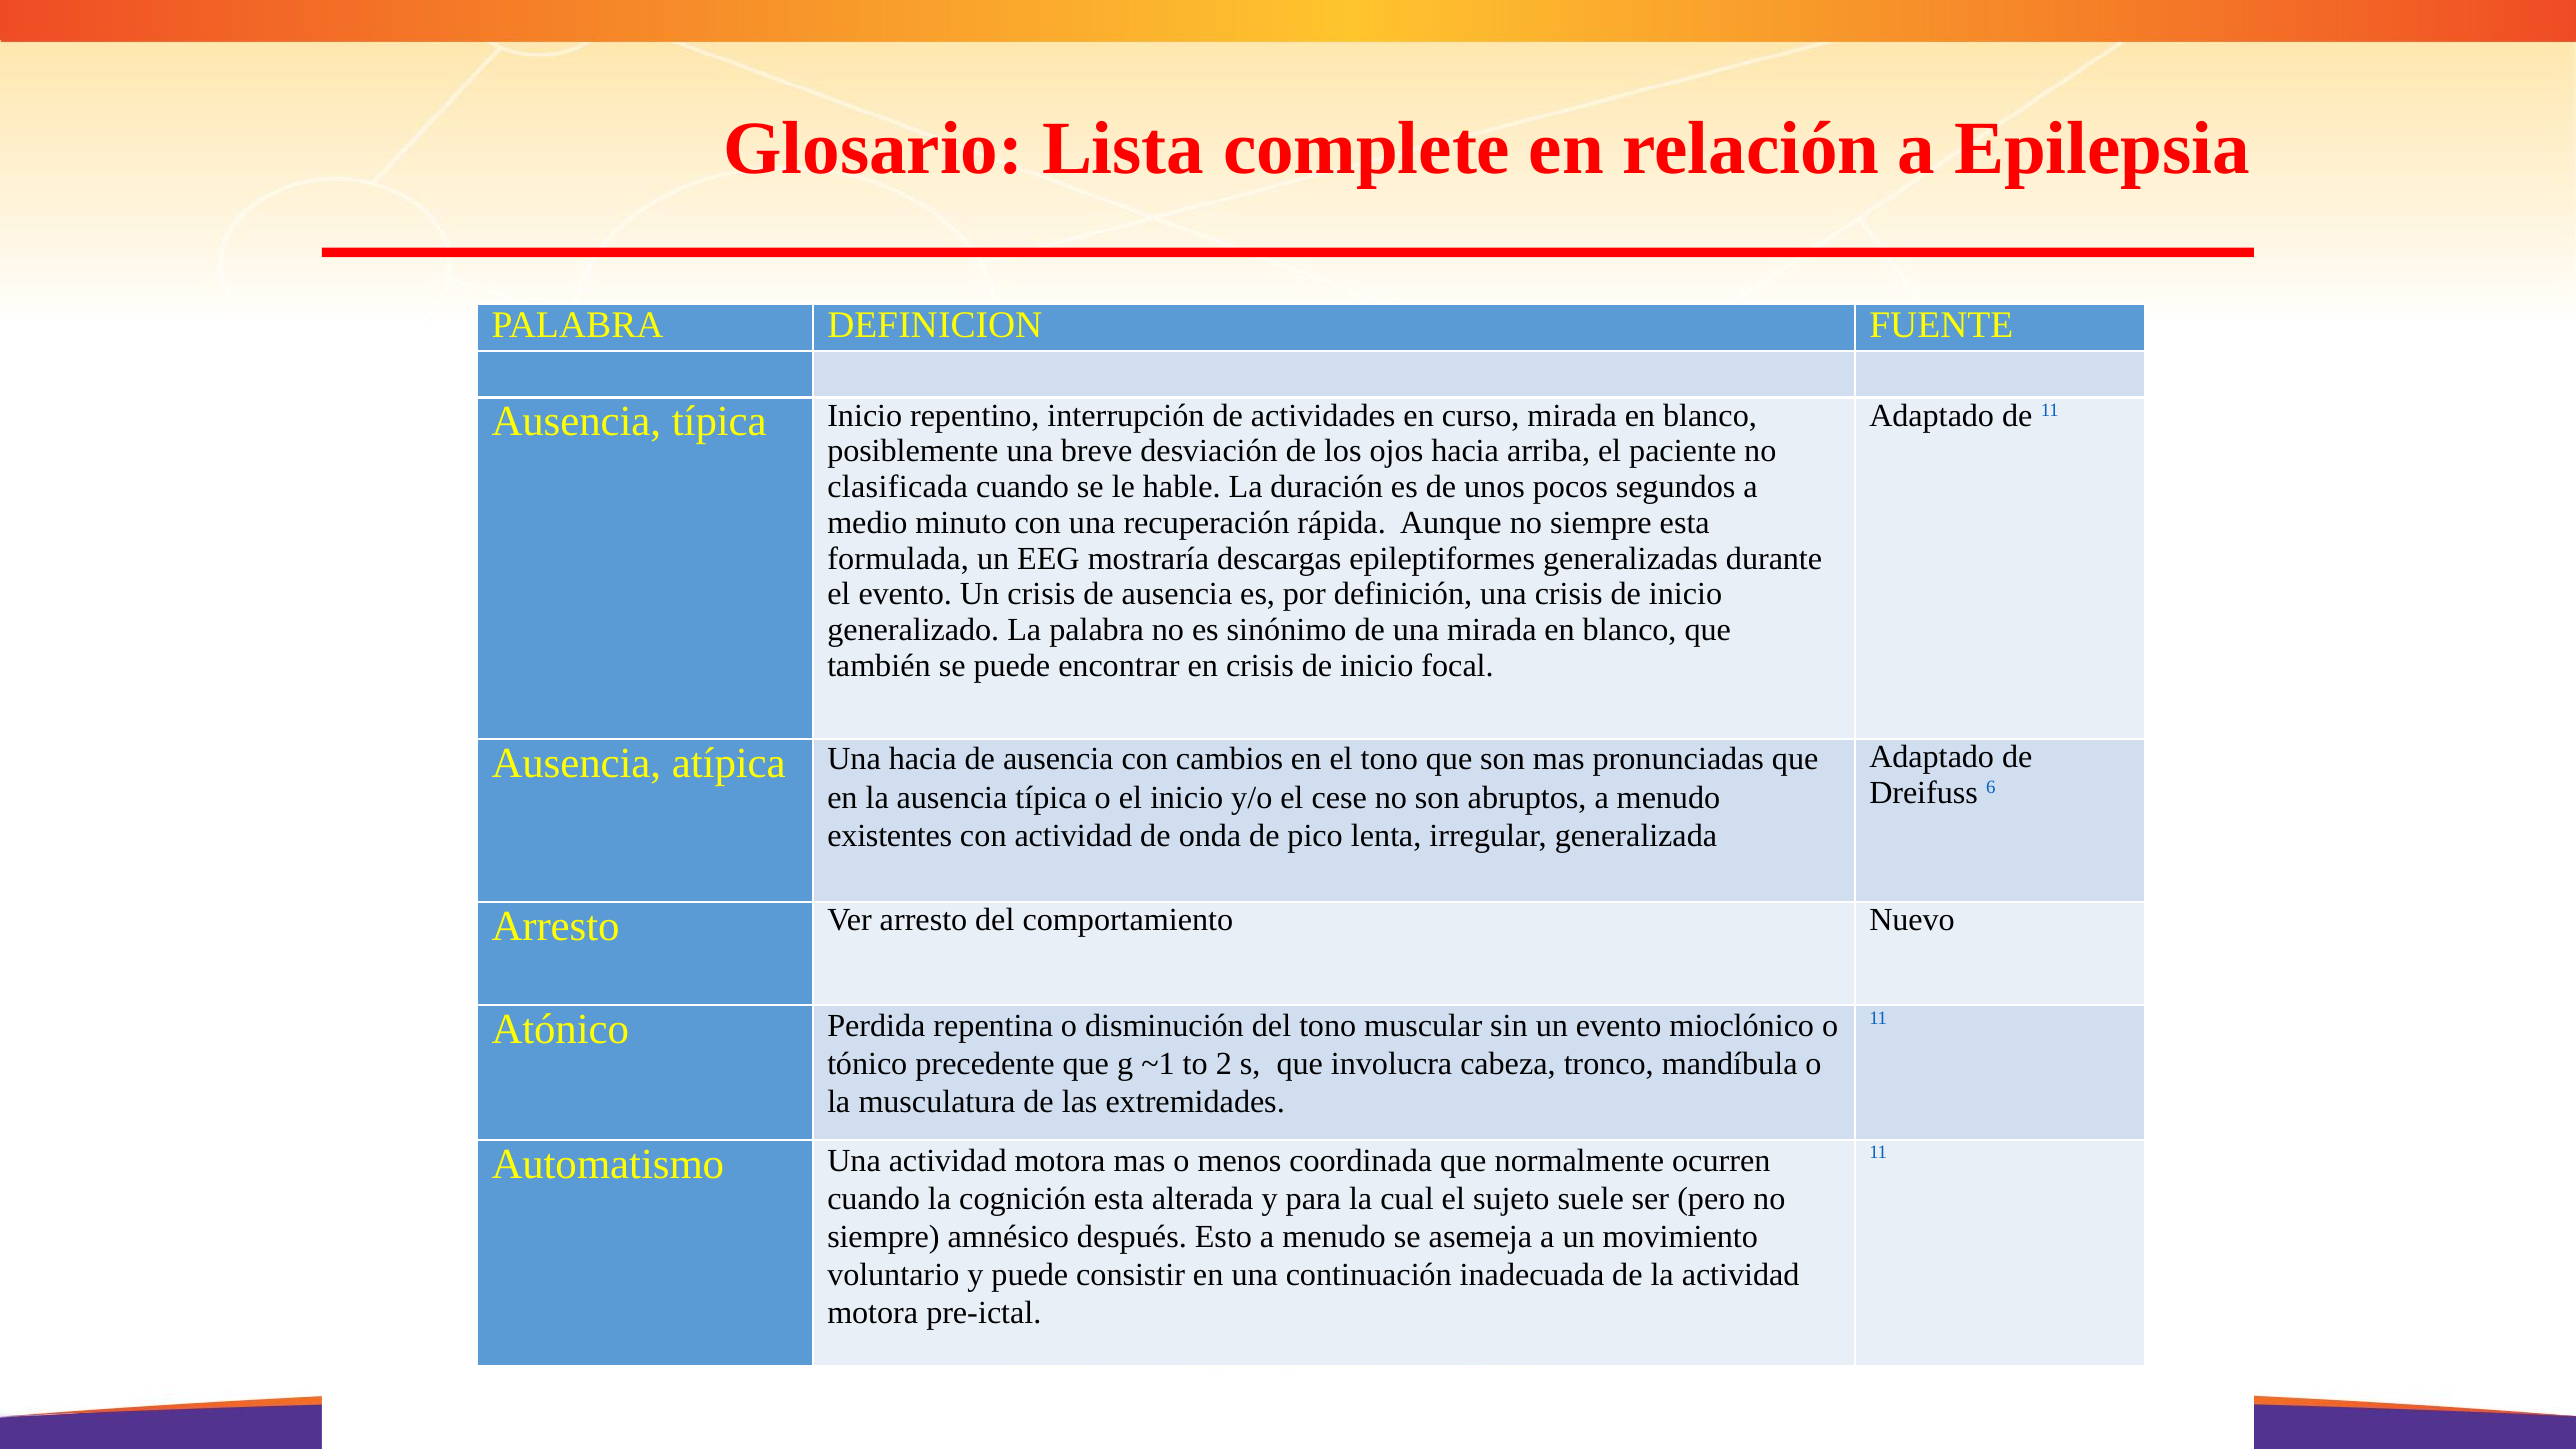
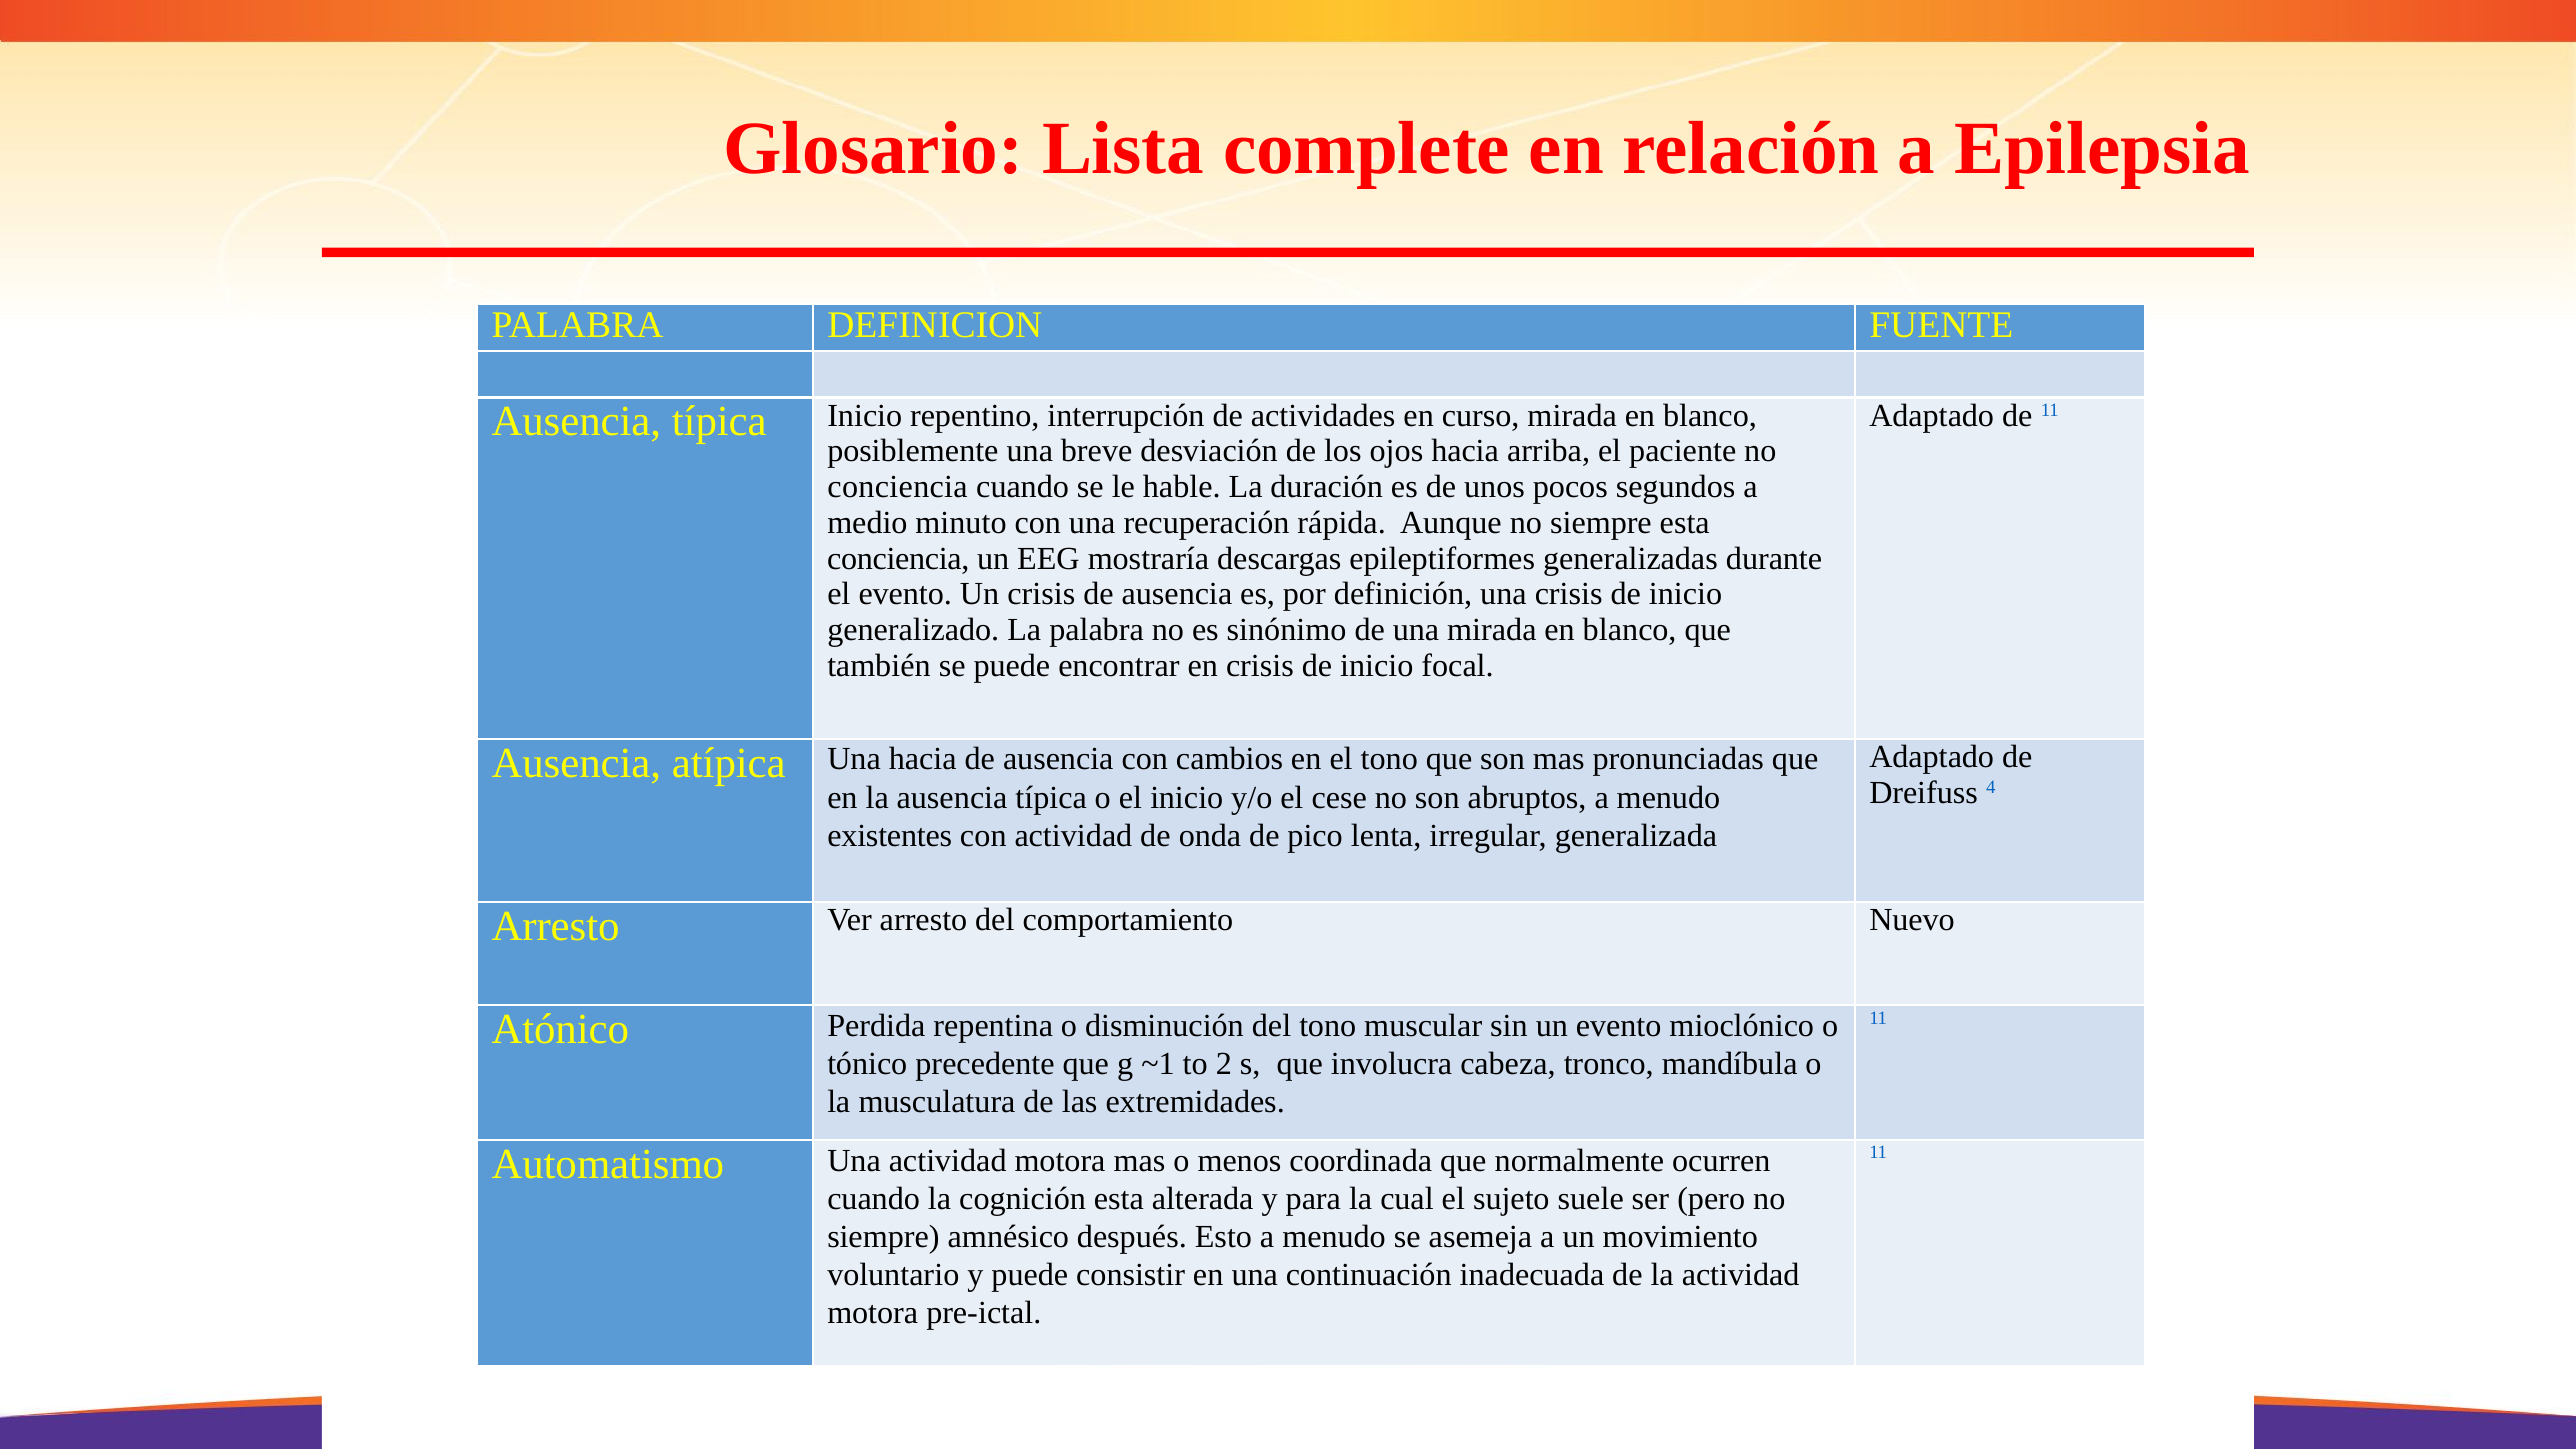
clasificada at (898, 487): clasificada -> conciencia
formulada at (898, 559): formulada -> conciencia
6: 6 -> 4
